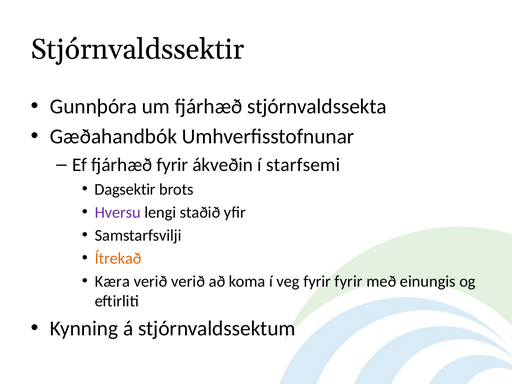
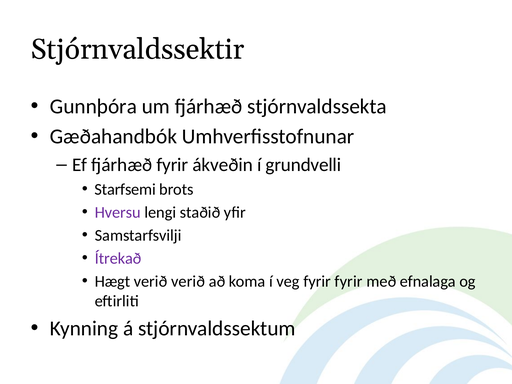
starfsemi: starfsemi -> grundvelli
Dagsektir: Dagsektir -> Starfsemi
Ítrekað colour: orange -> purple
Kæra: Kæra -> Hægt
einungis: einungis -> efnalaga
